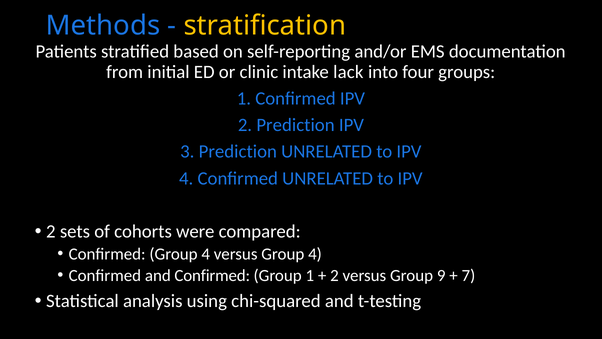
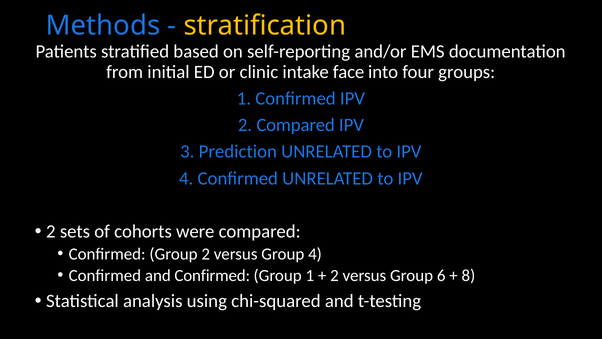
lack: lack -> face
2 Prediction: Prediction -> Compared
Confirmed Group 4: 4 -> 2
9: 9 -> 6
7: 7 -> 8
